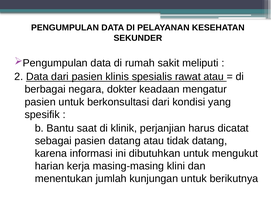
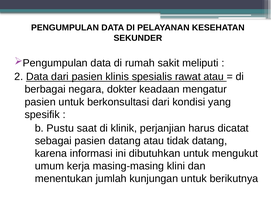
Bantu: Bantu -> Pustu
harian: harian -> umum
